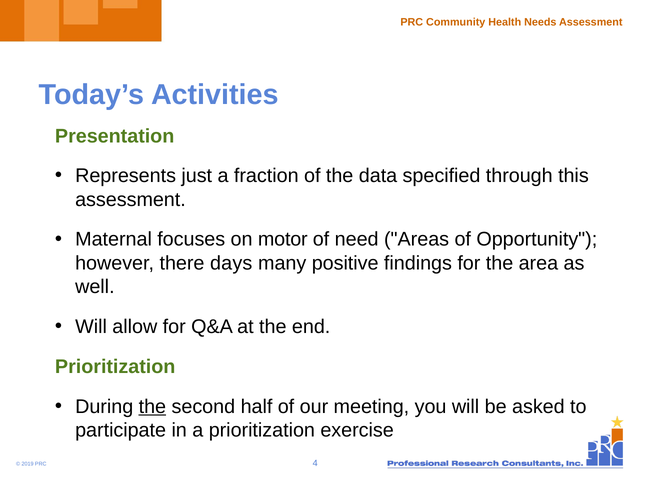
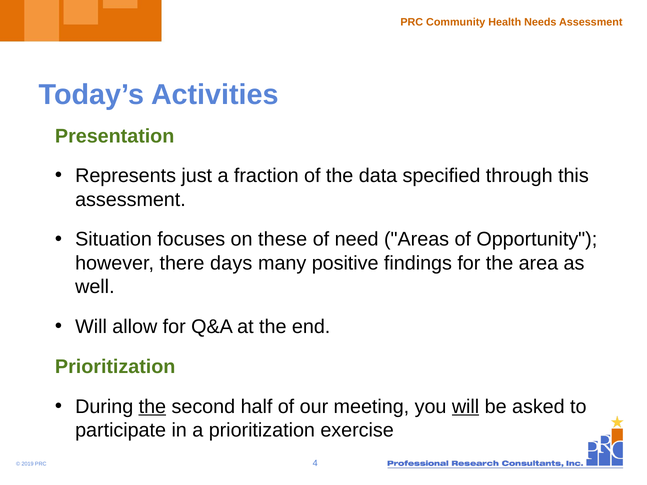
Maternal: Maternal -> Situation
motor: motor -> these
will at (466, 407) underline: none -> present
